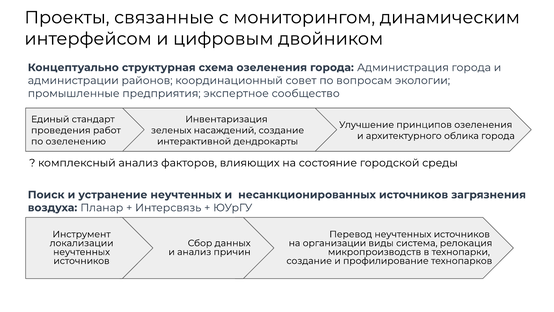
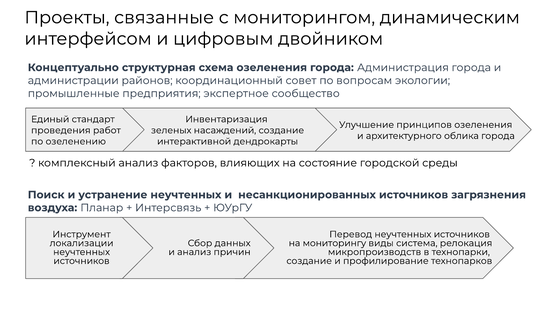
организации: организации -> мониторингу
